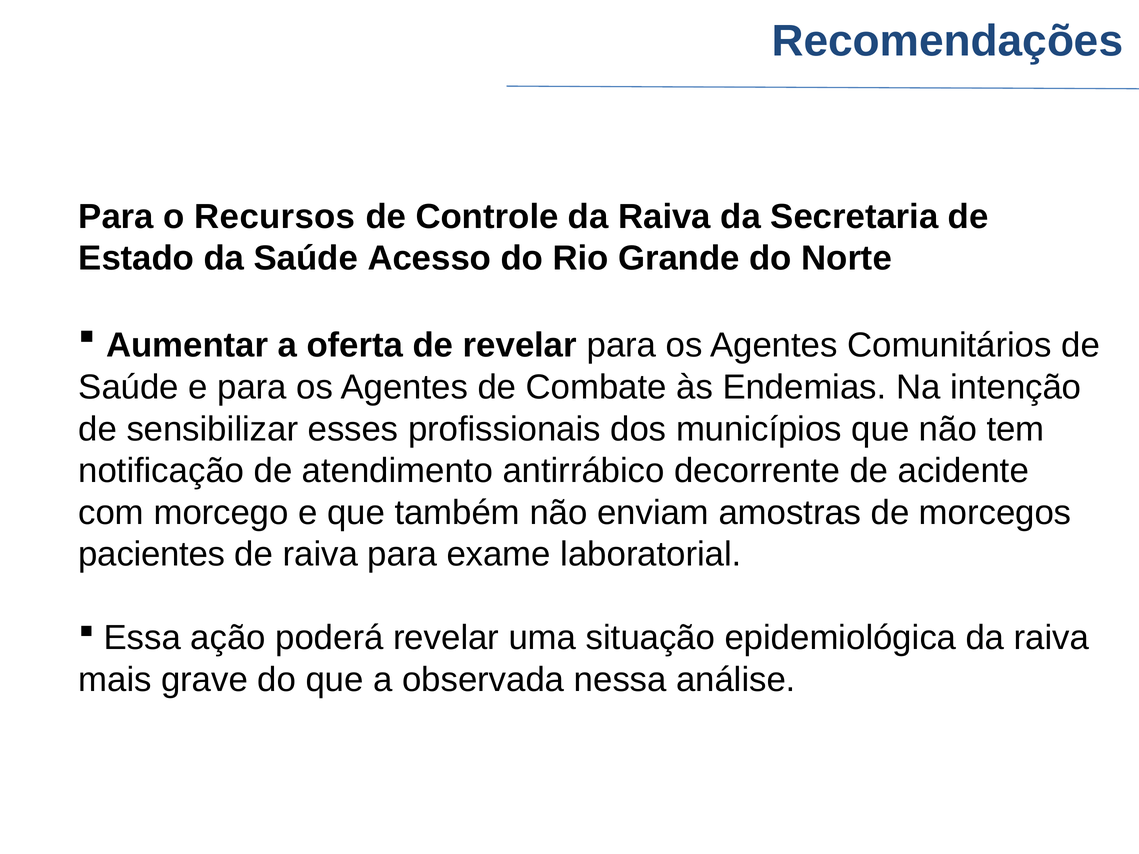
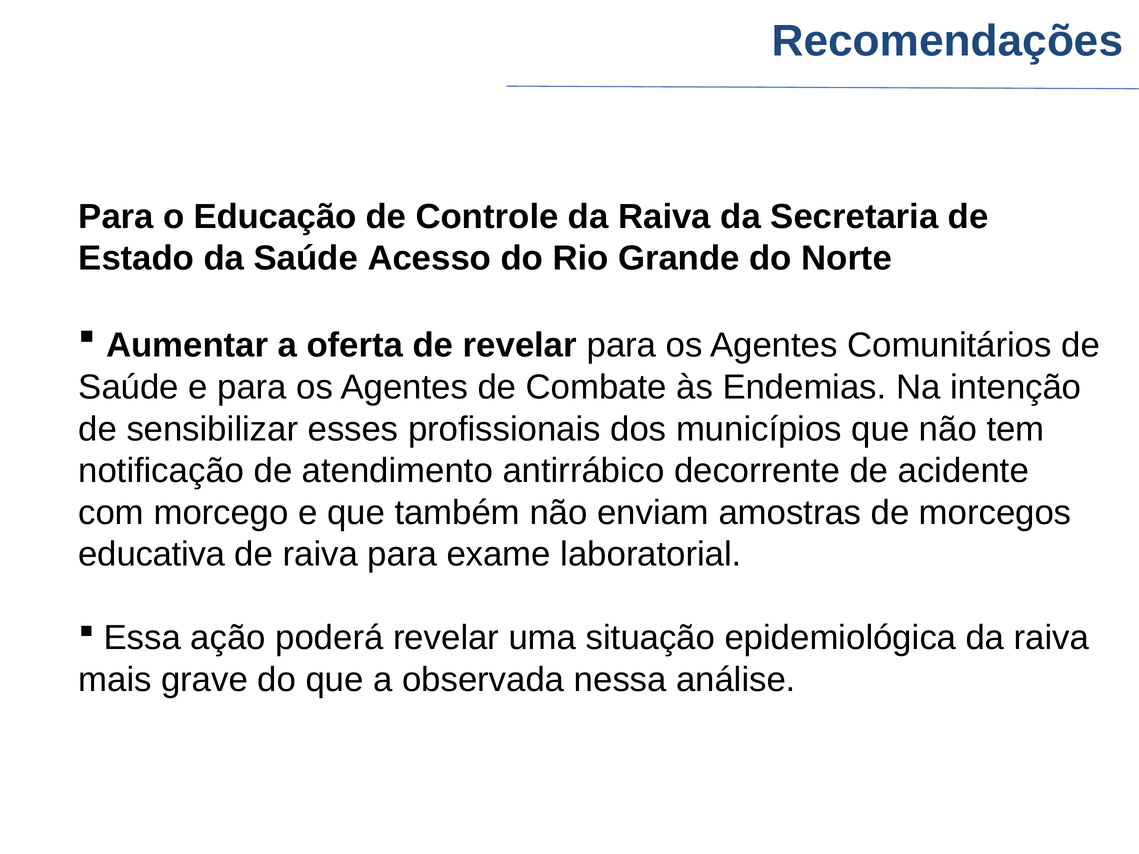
Recursos: Recursos -> Educação
pacientes: pacientes -> educativa
